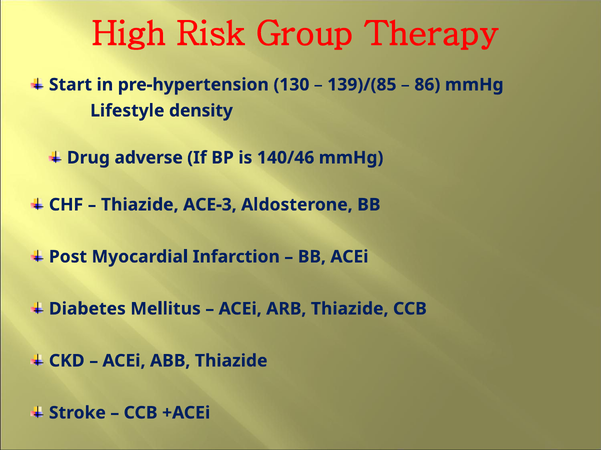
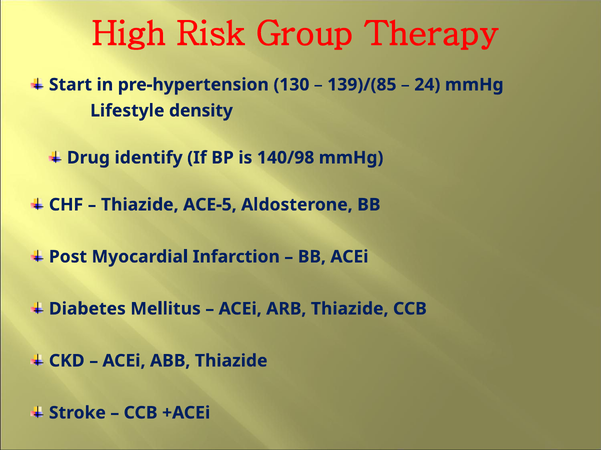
86: 86 -> 24
adverse: adverse -> identify
140/46: 140/46 -> 140/98
ACE-3: ACE-3 -> ACE-5
